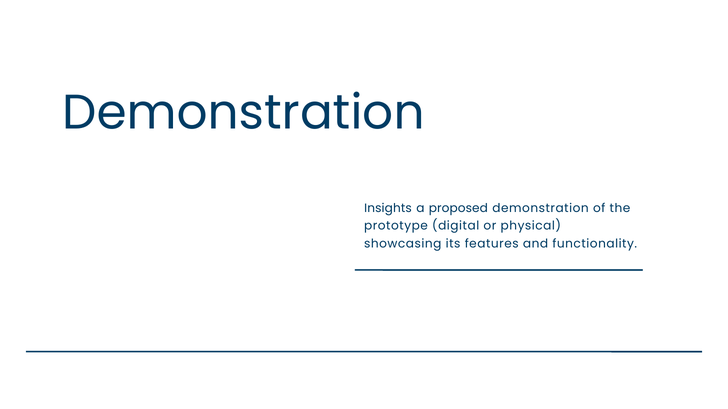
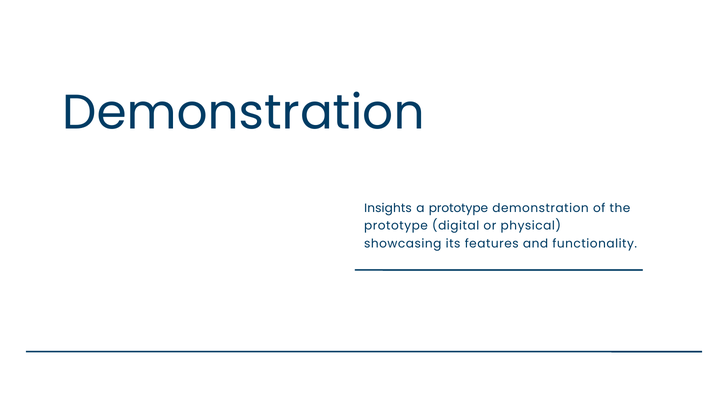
a proposed: proposed -> prototype
